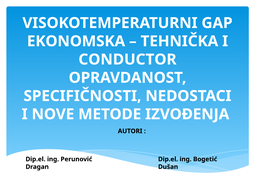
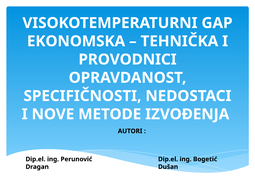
CONDUCTOR: CONDUCTOR -> PROVODNICI
